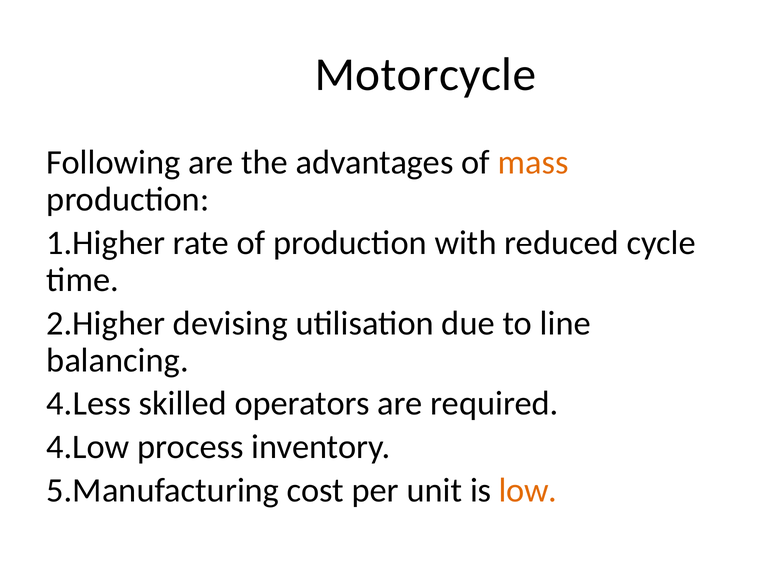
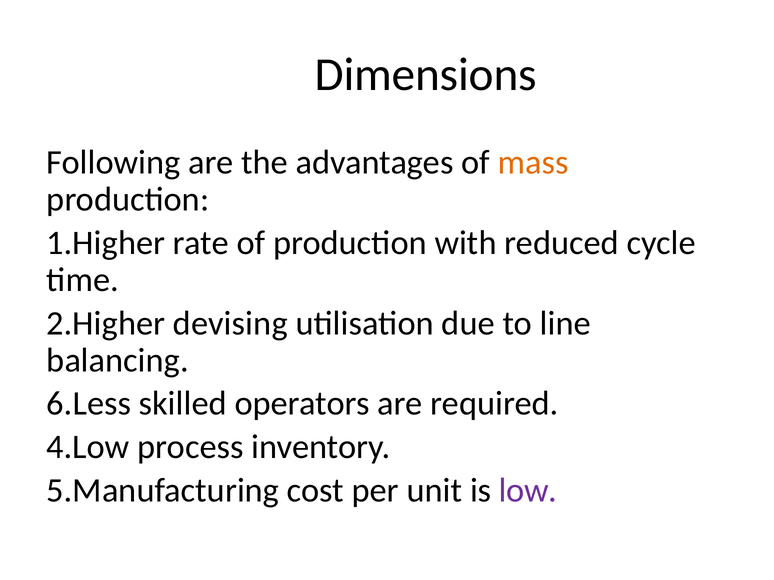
Motorcycle: Motorcycle -> Dimensions
4.Less: 4.Less -> 6.Less
low colour: orange -> purple
